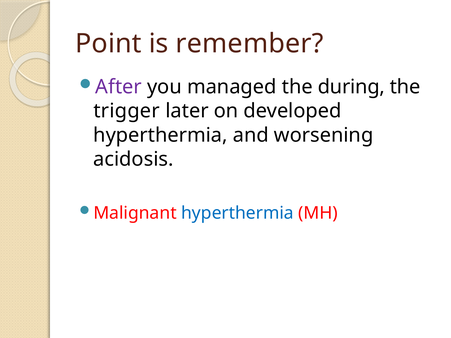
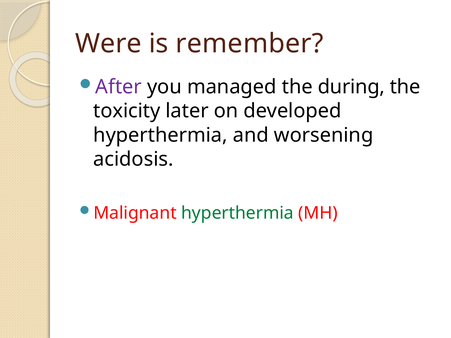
Point: Point -> Were
trigger: trigger -> toxicity
hyperthermia at (237, 213) colour: blue -> green
